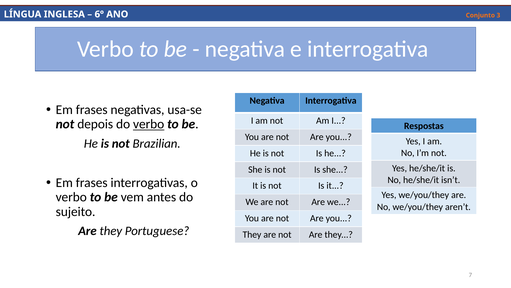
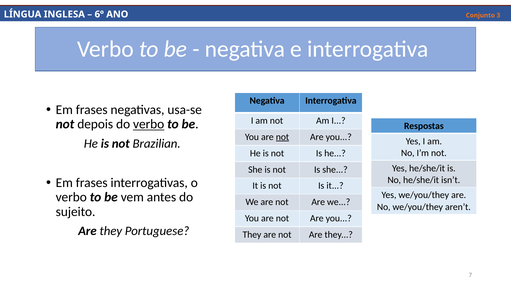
not at (282, 137) underline: none -> present
